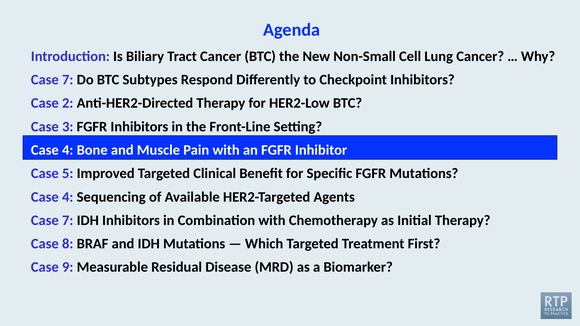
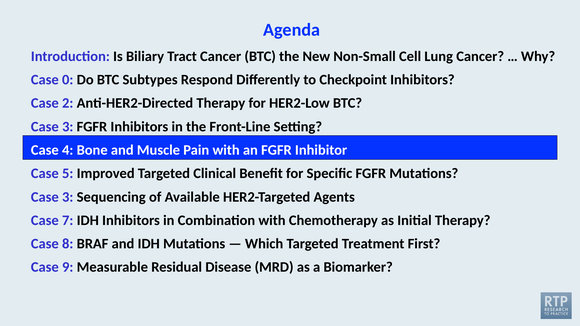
7 at (68, 80): 7 -> 0
4 at (68, 197): 4 -> 3
